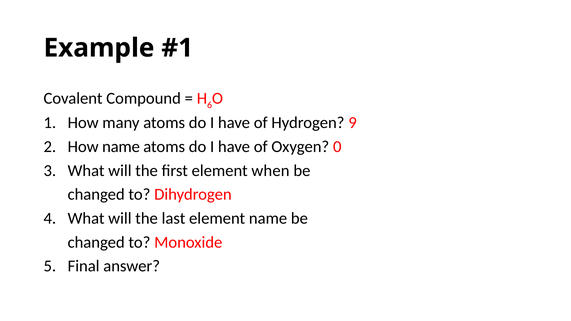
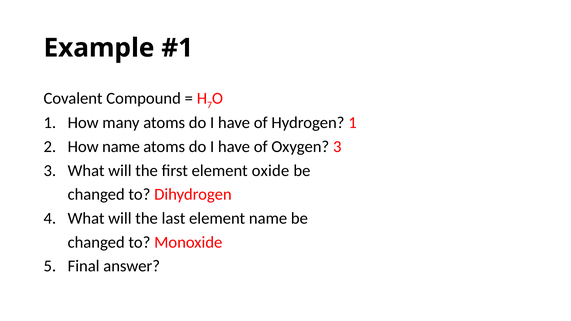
6: 6 -> 7
Hydrogen 9: 9 -> 1
Oxygen 0: 0 -> 3
when: when -> oxide
